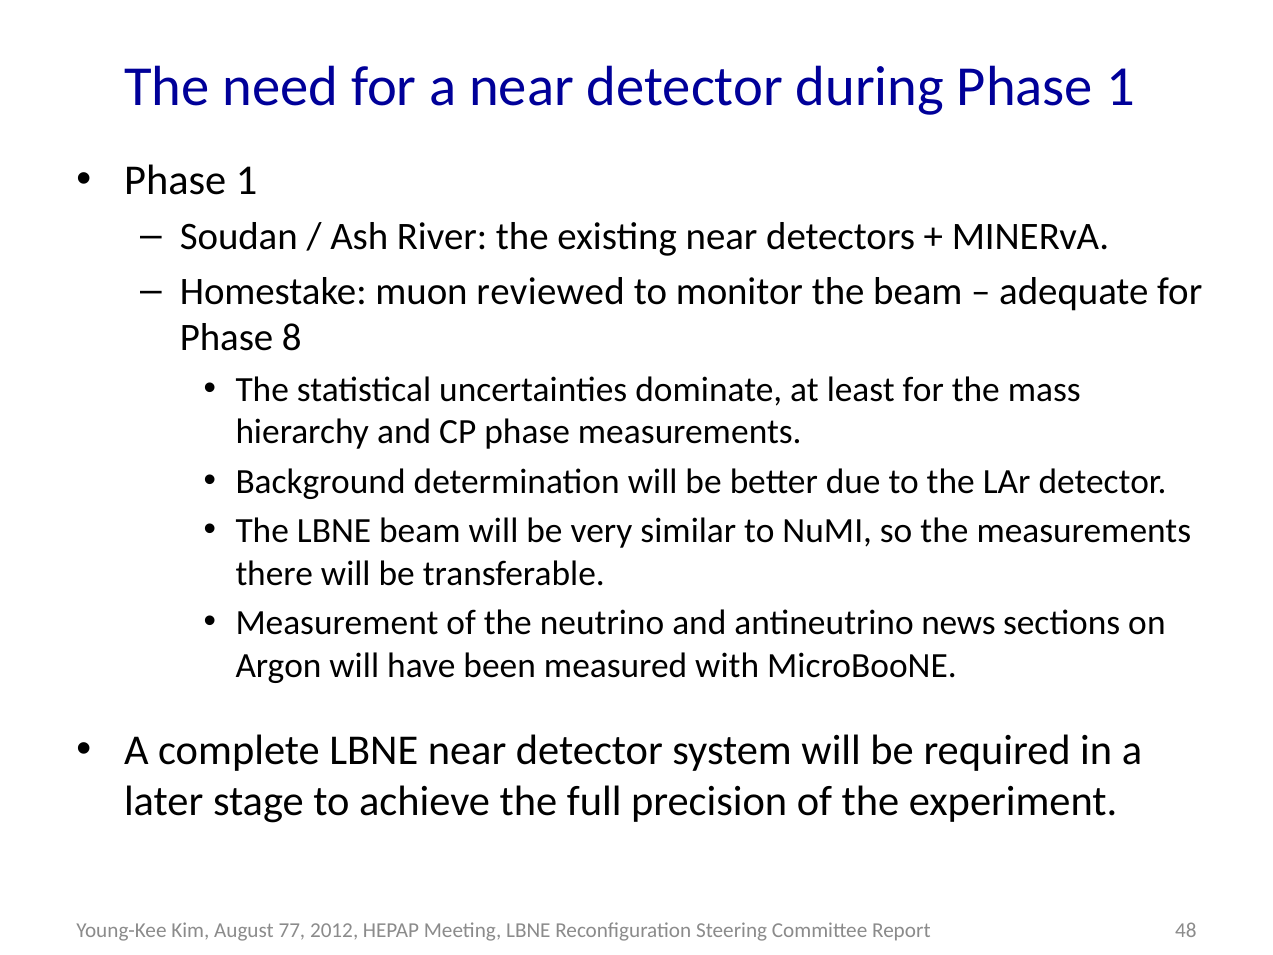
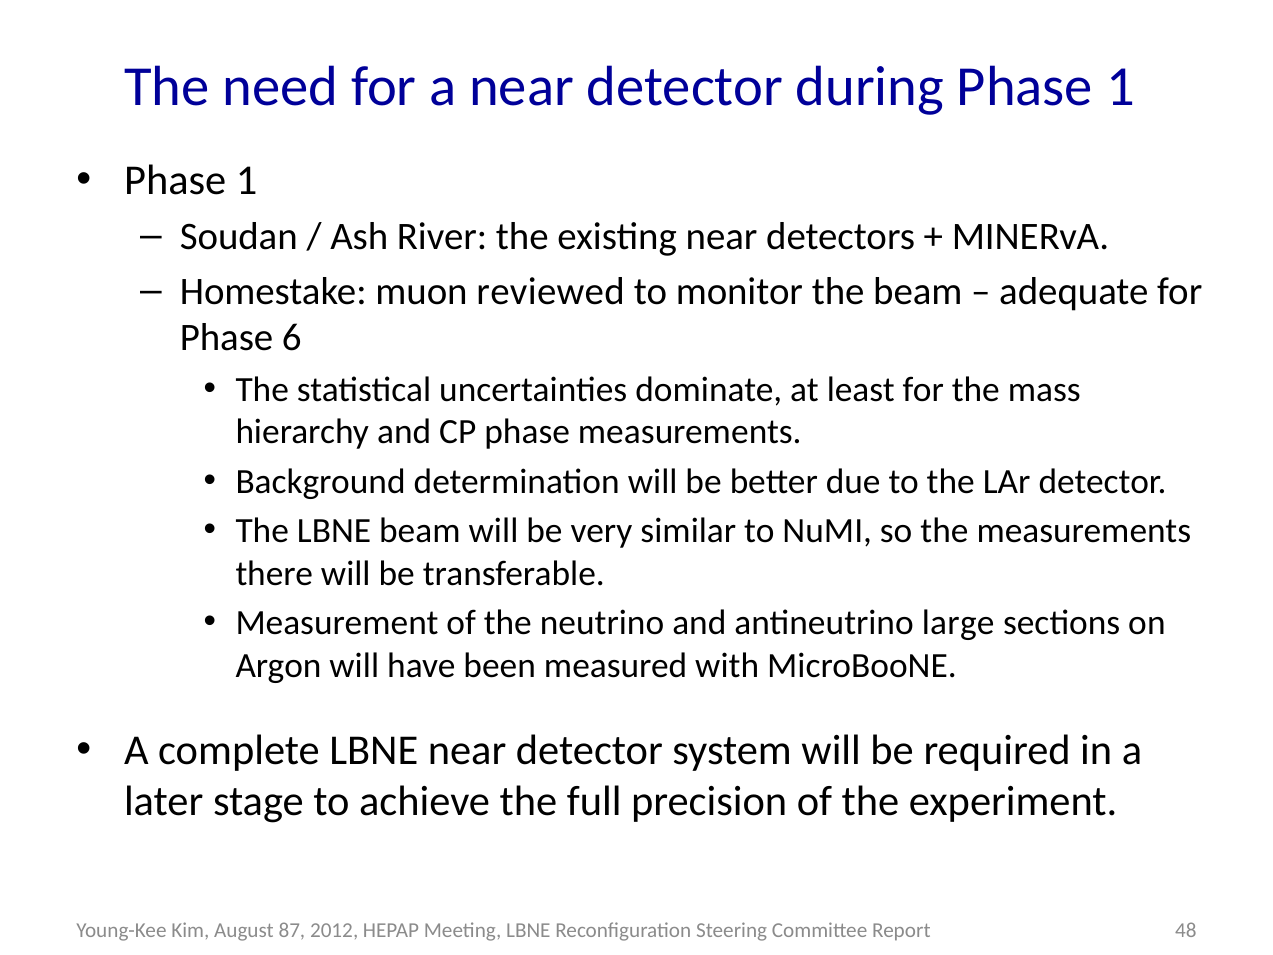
8: 8 -> 6
news: news -> large
77: 77 -> 87
